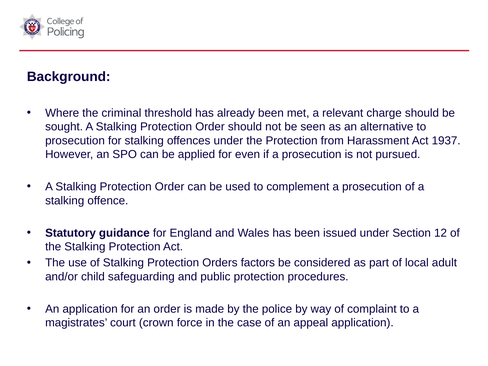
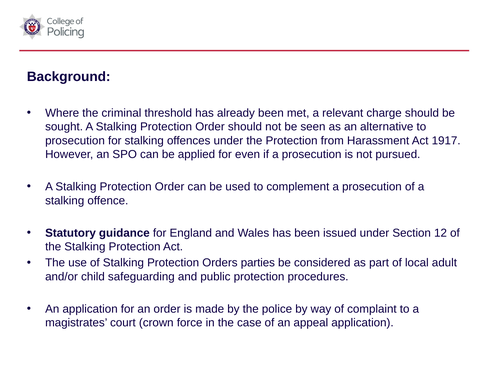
1937: 1937 -> 1917
factors: factors -> parties
